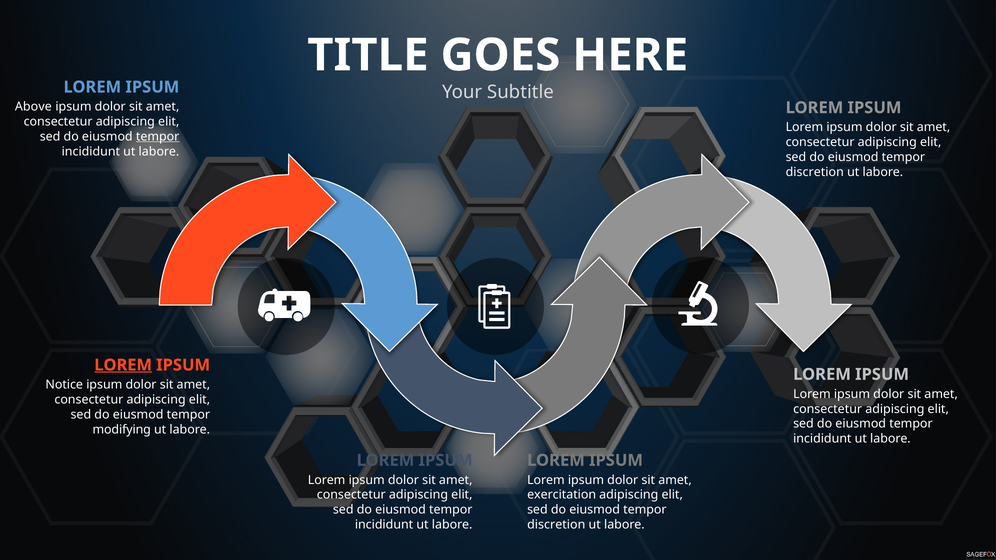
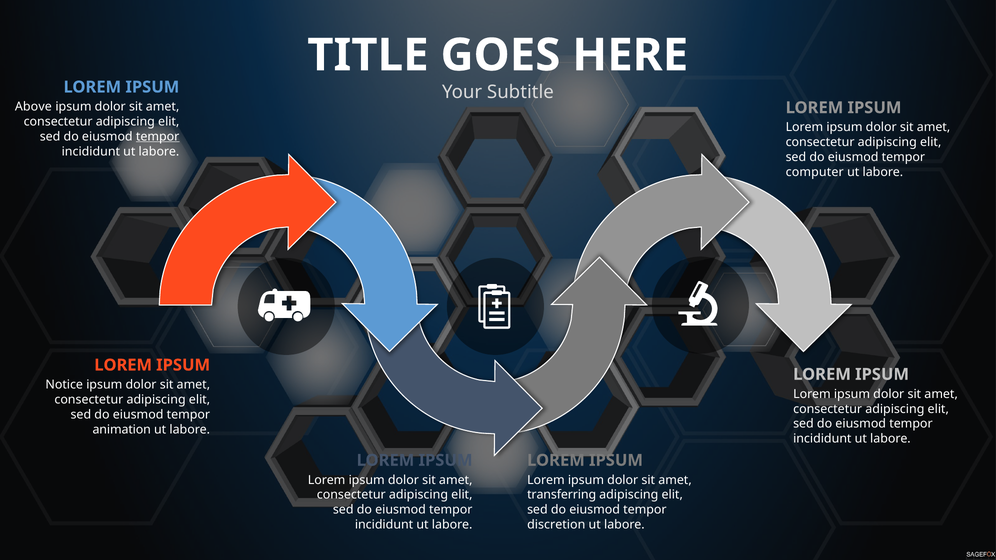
discretion at (815, 172): discretion -> computer
LOREM at (123, 365) underline: present -> none
modifying: modifying -> animation
exercitation: exercitation -> transferring
